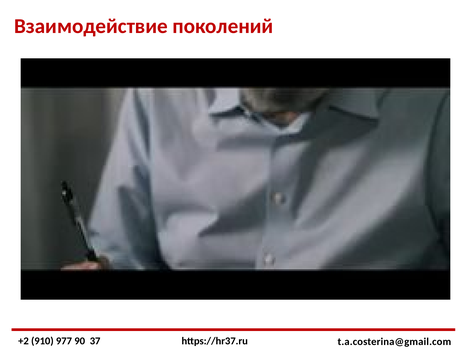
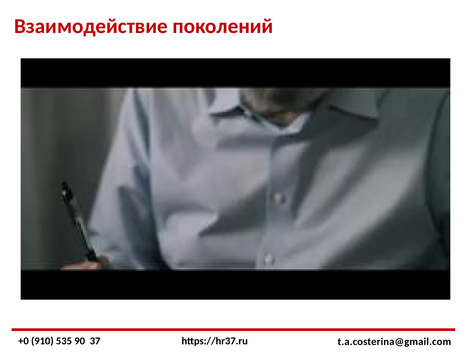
+2: +2 -> +0
977: 977 -> 535
